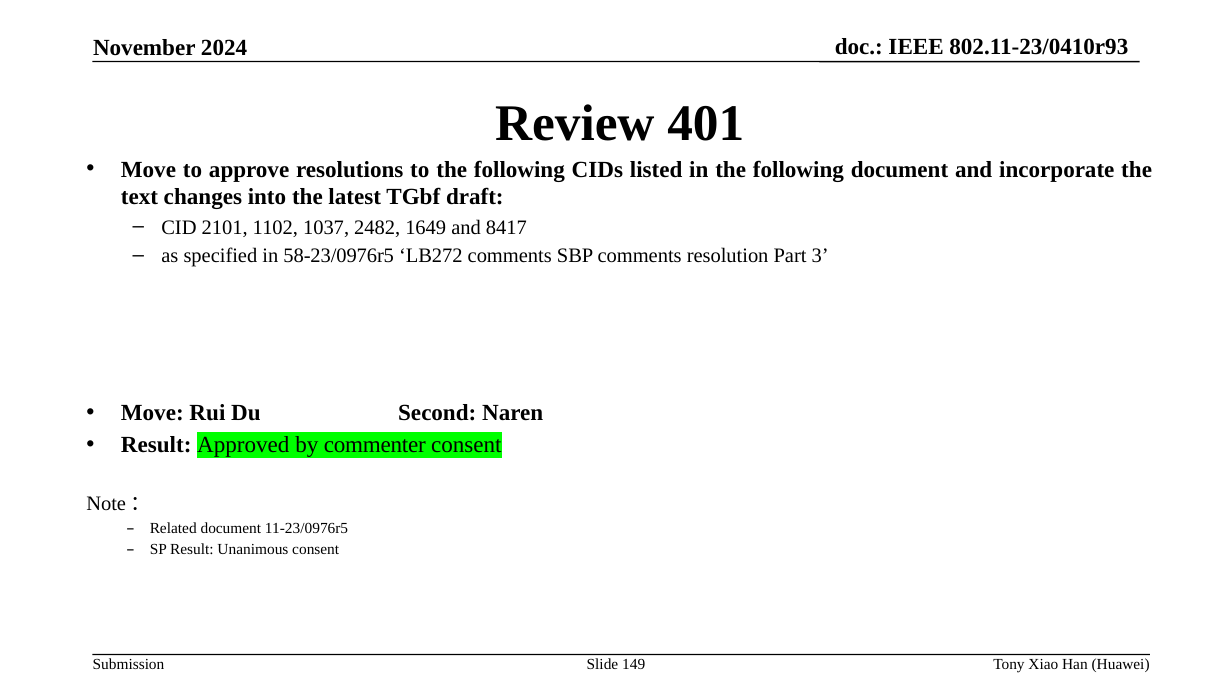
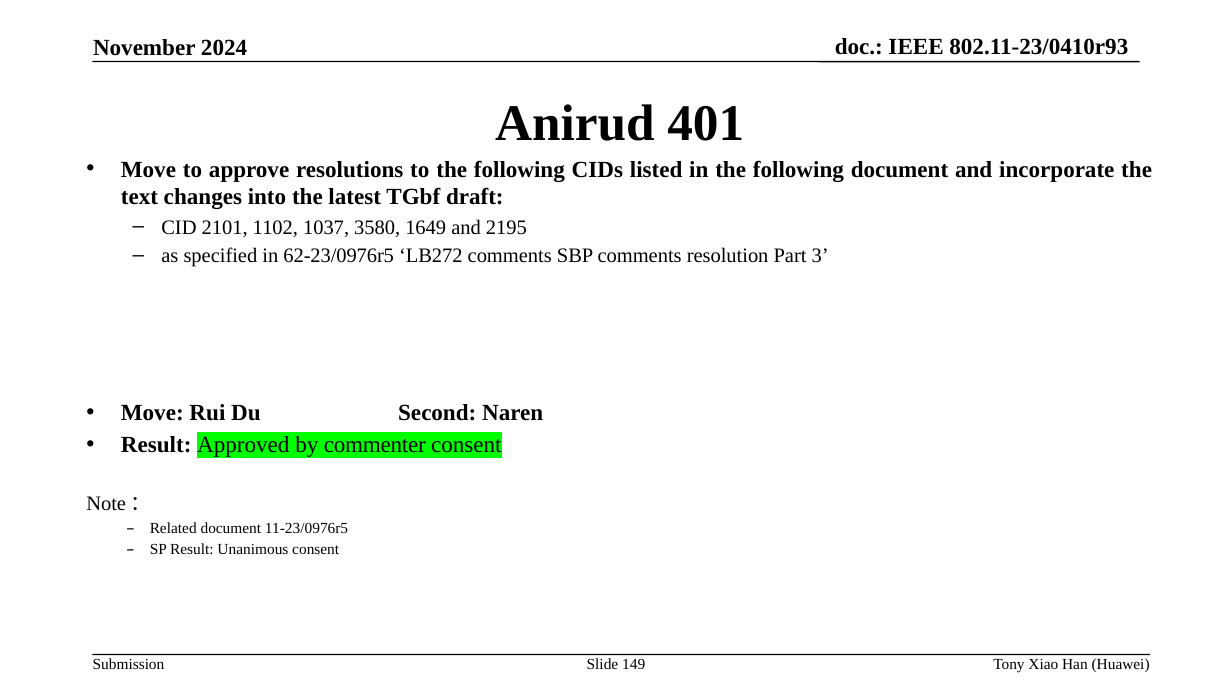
Review: Review -> Anirud
2482: 2482 -> 3580
8417: 8417 -> 2195
58-23/0976r5: 58-23/0976r5 -> 62-23/0976r5
